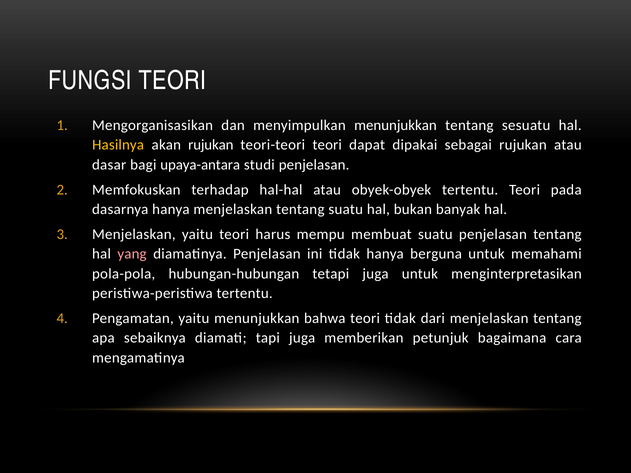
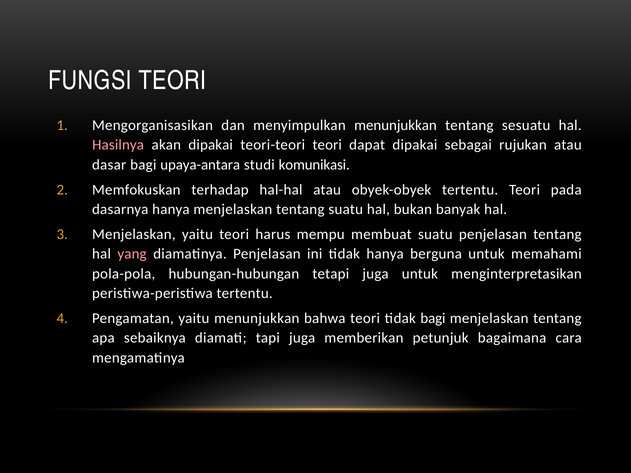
Hasilnya colour: yellow -> pink
akan rujukan: rujukan -> dipakai
studi penjelasan: penjelasan -> komunikasi
tidak dari: dari -> bagi
